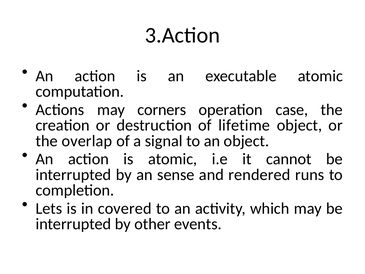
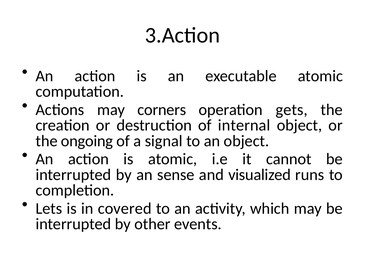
case: case -> gets
lifetime: lifetime -> internal
overlap: overlap -> ongoing
rendered: rendered -> visualized
